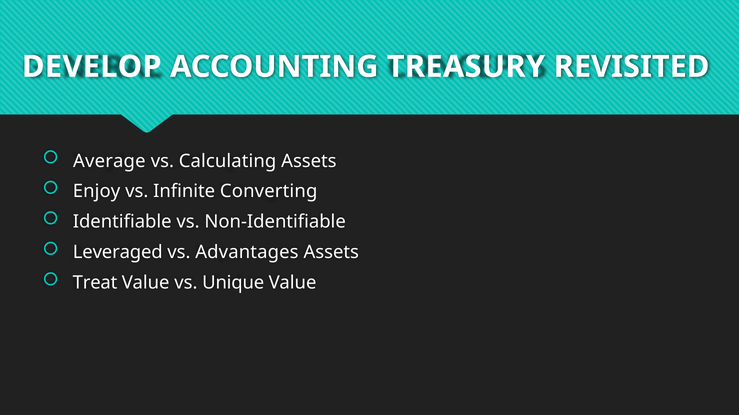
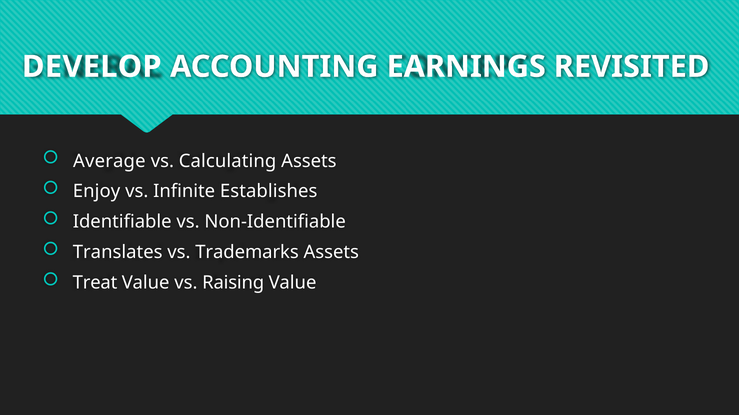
TREASURY: TREASURY -> EARNINGS
Converting: Converting -> Establishes
Leveraged: Leveraged -> Translates
Advantages: Advantages -> Trademarks
Unique: Unique -> Raising
